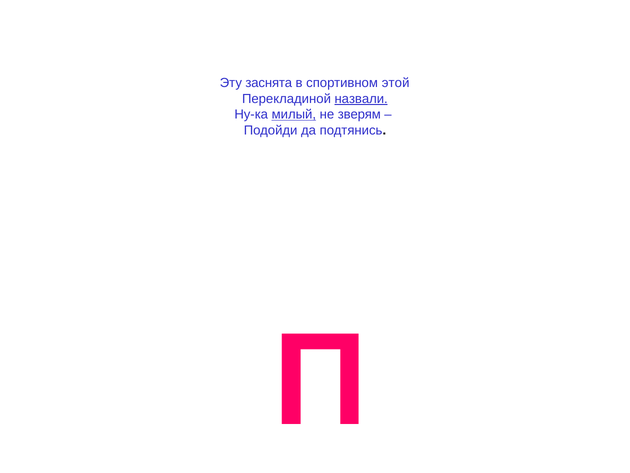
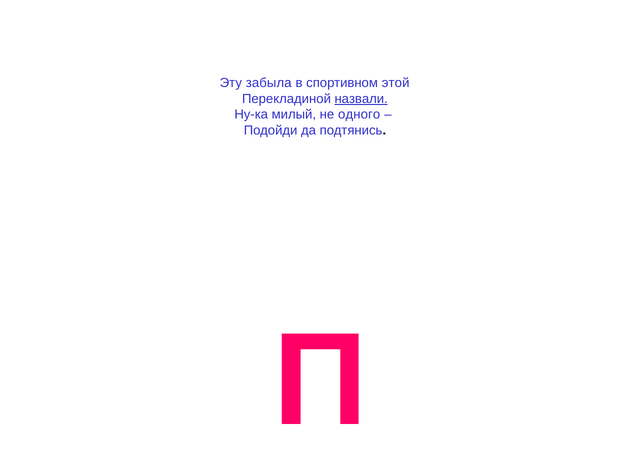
заснята: заснята -> забыла
милый underline: present -> none
зверям: зверям -> одного
